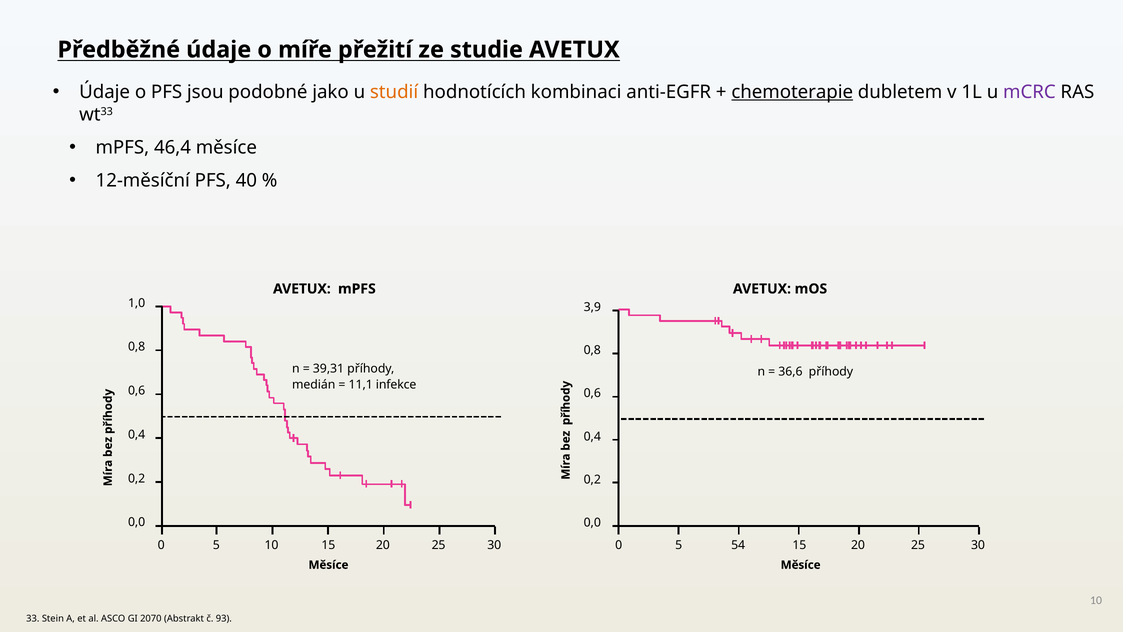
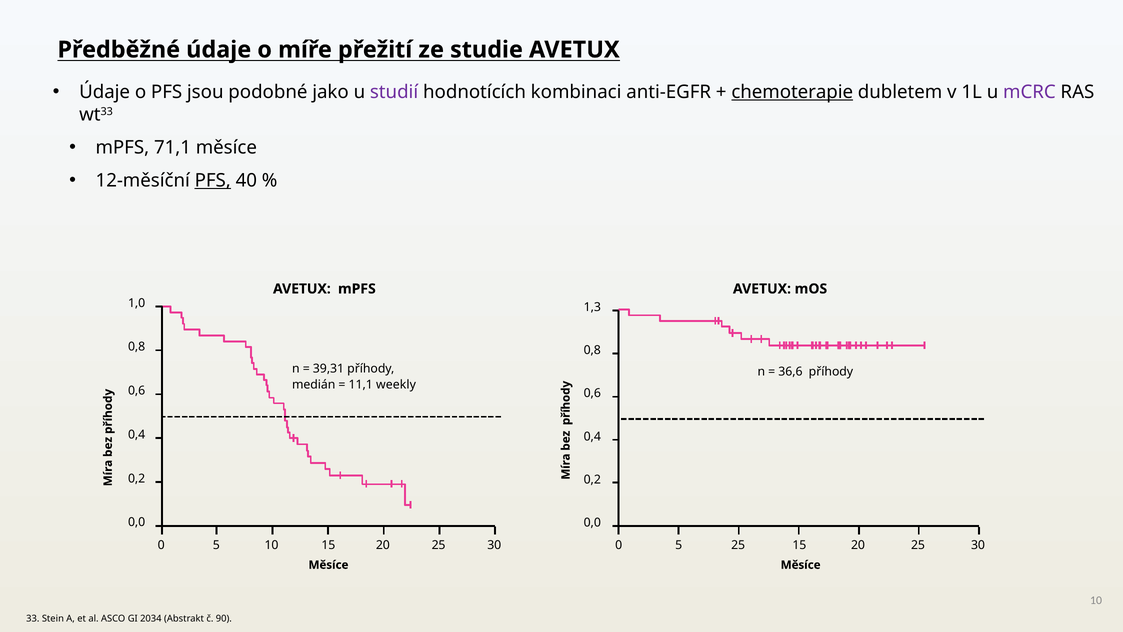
studií colour: orange -> purple
46,4: 46,4 -> 71,1
PFS at (213, 180) underline: none -> present
3,9: 3,9 -> 1,3
infekce: infekce -> weekly
5 54: 54 -> 25
2070: 2070 -> 2034
93: 93 -> 90
